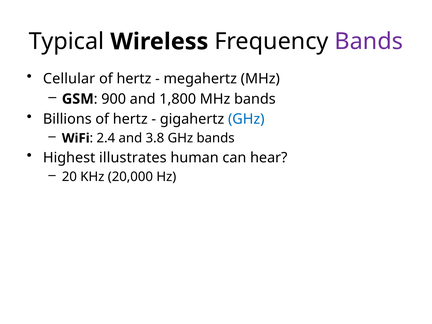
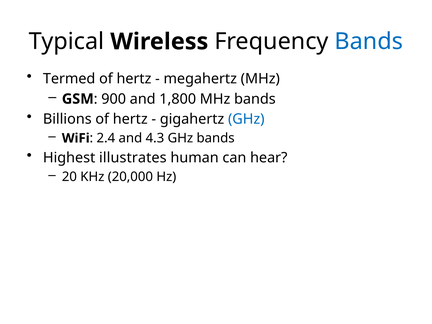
Bands at (369, 42) colour: purple -> blue
Cellular: Cellular -> Termed
3.8: 3.8 -> 4.3
